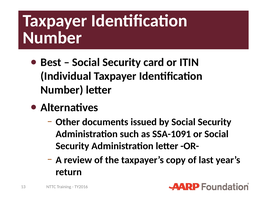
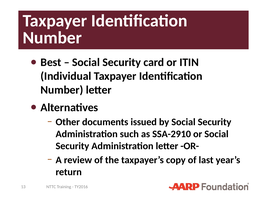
SSA-1091: SSA-1091 -> SSA-2910
